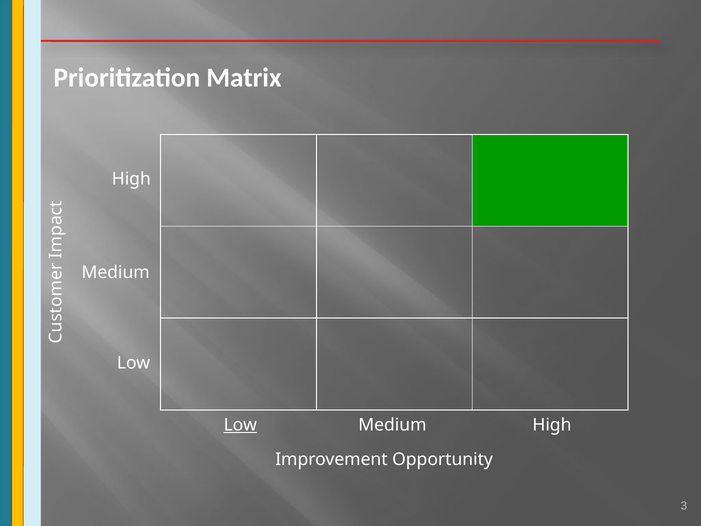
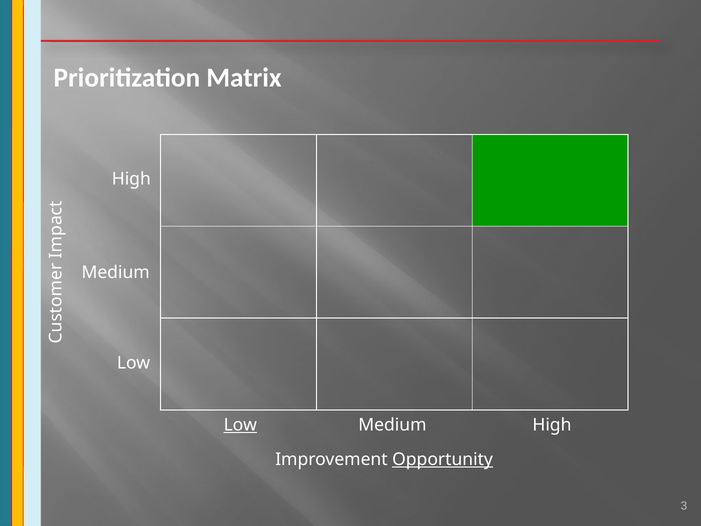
Opportunity underline: none -> present
